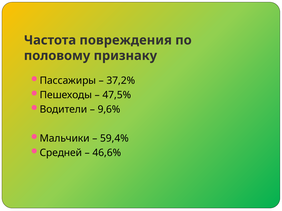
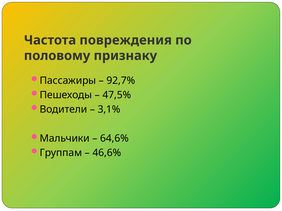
37,2%: 37,2% -> 92,7%
9,6%: 9,6% -> 3,1%
59,4%: 59,4% -> 64,6%
Средней: Средней -> Группам
